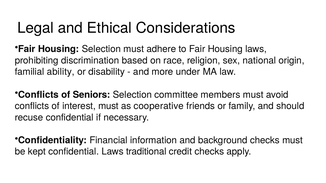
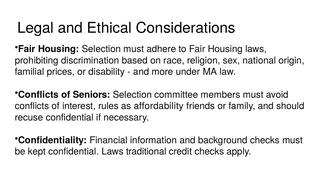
ability: ability -> prices
interest must: must -> rules
cooperative: cooperative -> affordability
